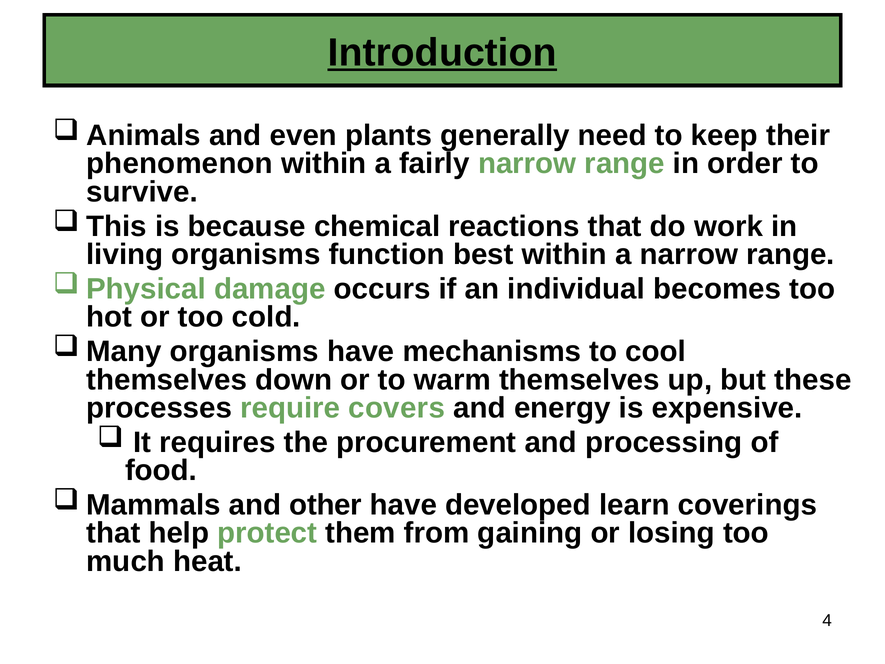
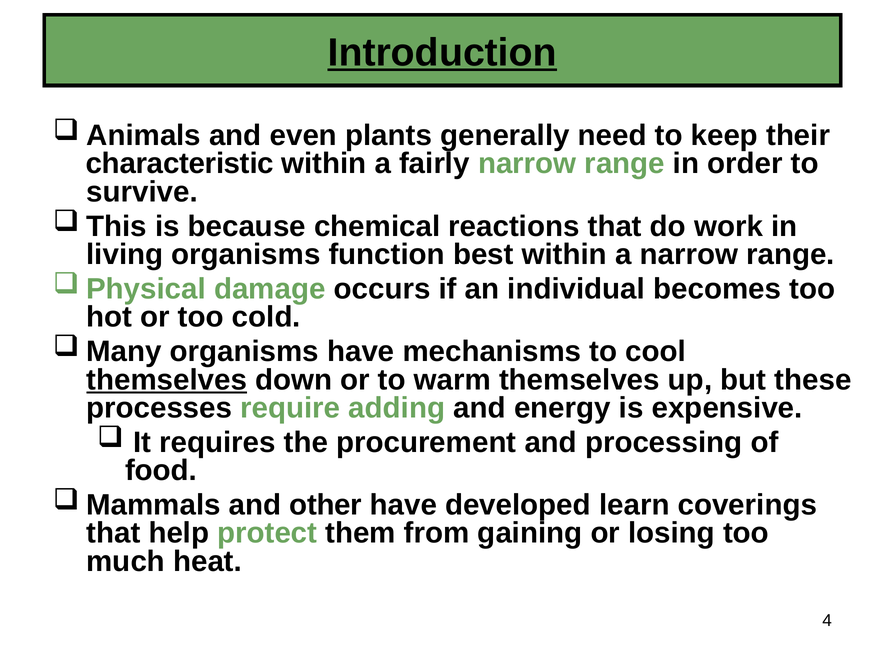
phenomenon: phenomenon -> characteristic
themselves at (167, 380) underline: none -> present
covers: covers -> adding
